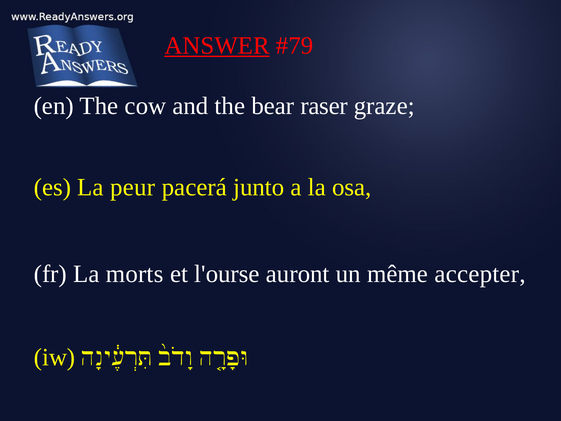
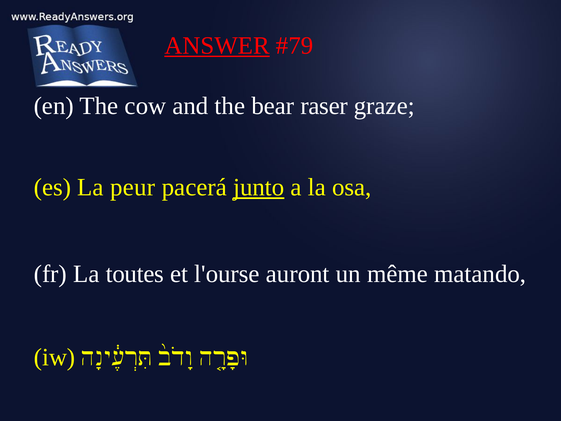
junto underline: none -> present
morts: morts -> toutes
accepter: accepter -> matando
